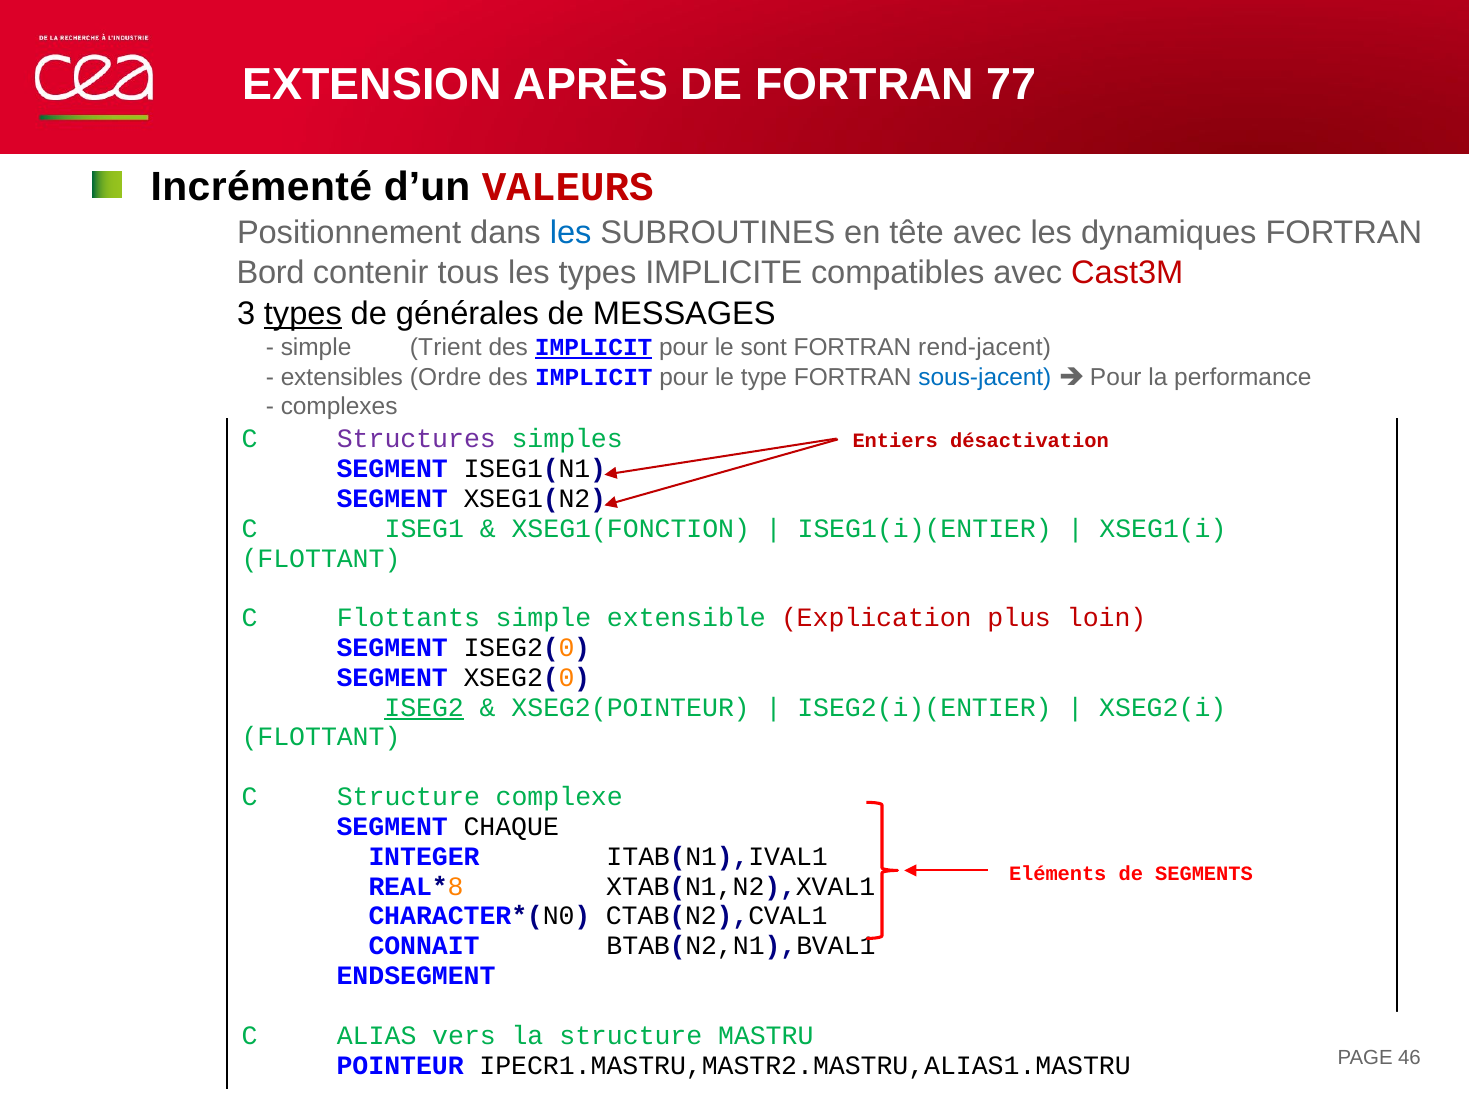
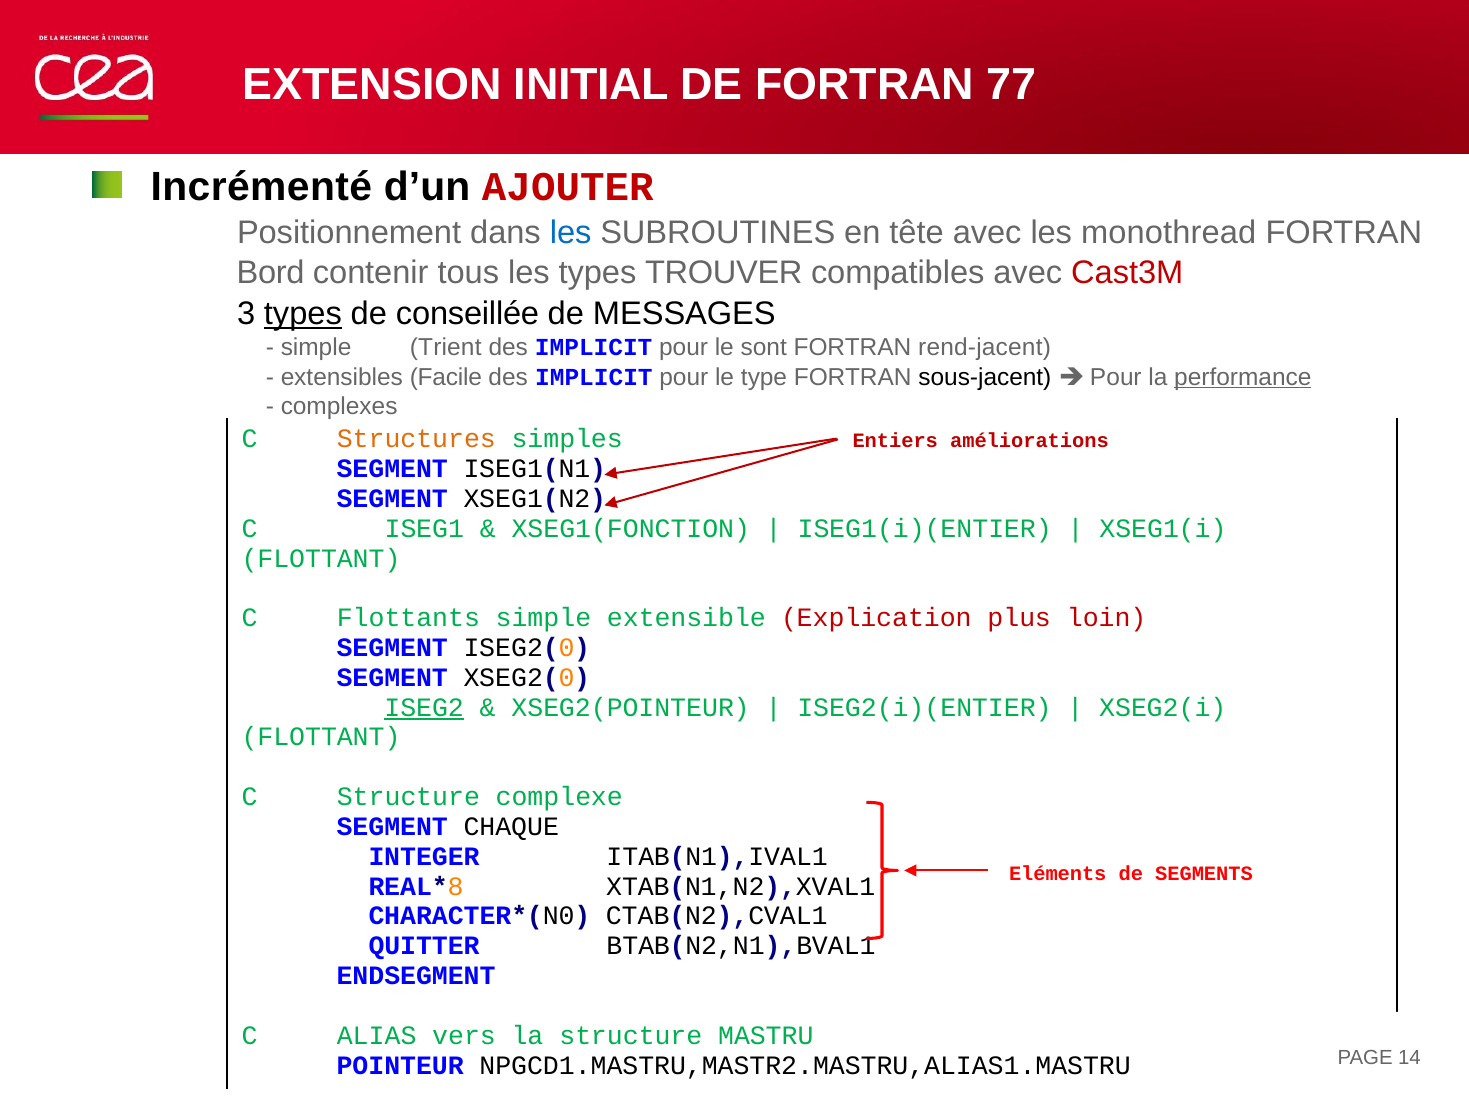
APRÈS: APRÈS -> INITIAL
VALEURS: VALEURS -> AJOUTER
dynamiques: dynamiques -> monothread
IMPLICITE: IMPLICITE -> TROUVER
générales: générales -> conseillée
IMPLICIT at (594, 348) underline: present -> none
Ordre: Ordre -> Facile
sous-jacent colour: blue -> black
performance underline: none -> present
Structures colour: purple -> orange
désactivation: désactivation -> améliorations
CONNAIT: CONNAIT -> QUITTER
46: 46 -> 14
IPECR1.MASTRU,MASTR2.MASTRU,ALIAS1.MASTRU: IPECR1.MASTRU,MASTR2.MASTRU,ALIAS1.MASTRU -> NPGCD1.MASTRU,MASTR2.MASTRU,ALIAS1.MASTRU
